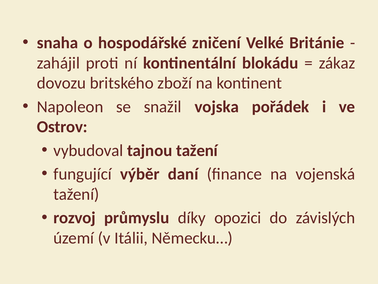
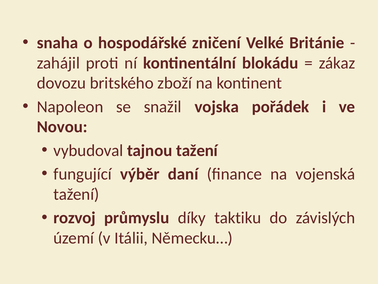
Ostrov: Ostrov -> Novou
opozici: opozici -> taktiku
